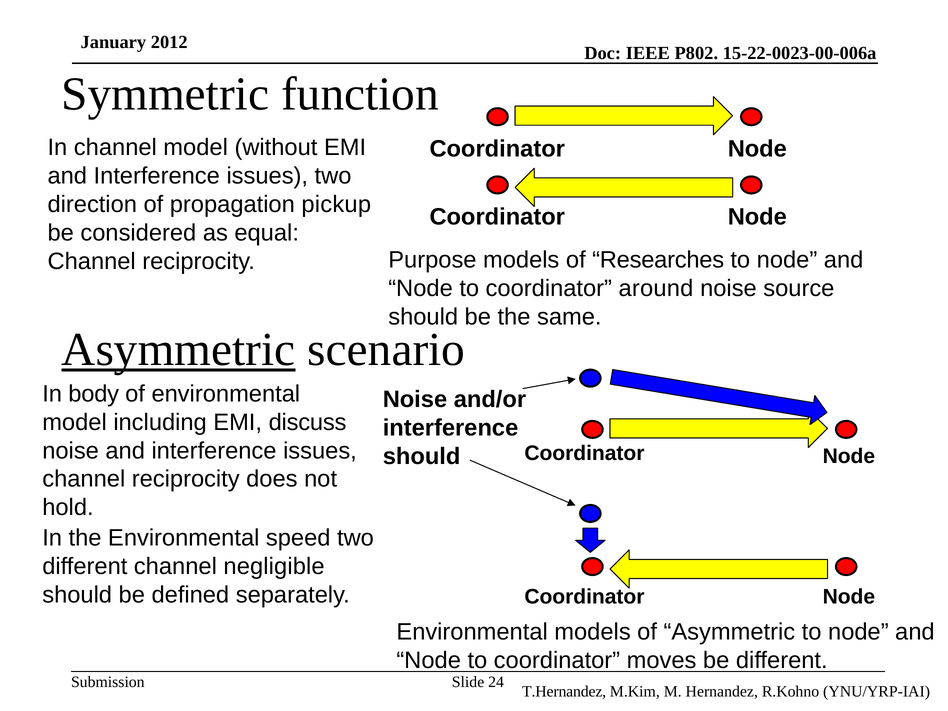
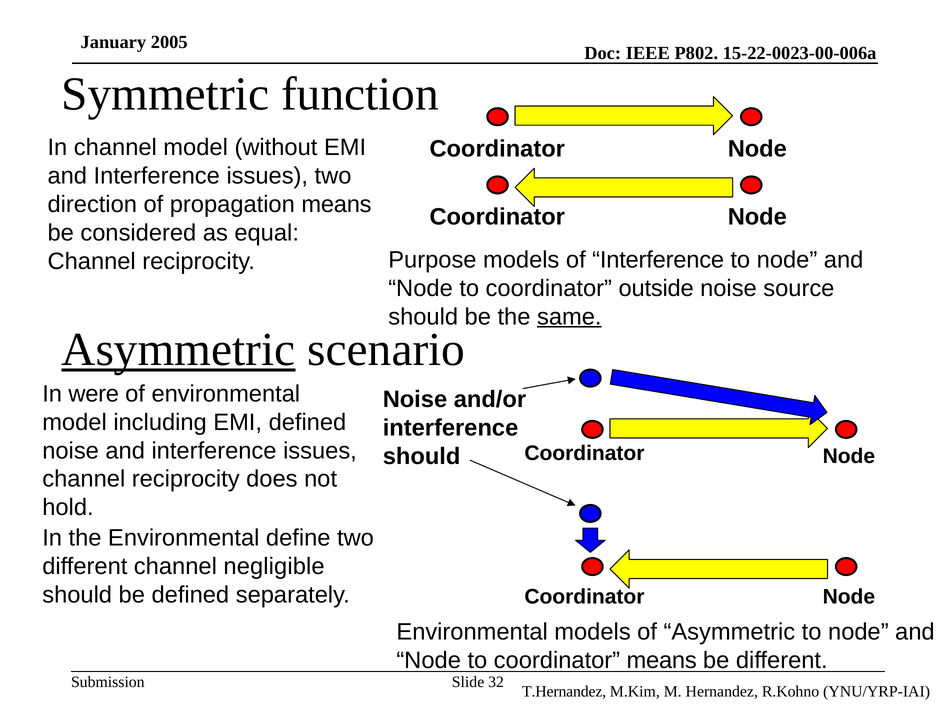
2012: 2012 -> 2005
propagation pickup: pickup -> means
of Researches: Researches -> Interference
around: around -> outside
same underline: none -> present
body: body -> were
EMI discuss: discuss -> defined
speed: speed -> define
coordinator moves: moves -> means
24: 24 -> 32
